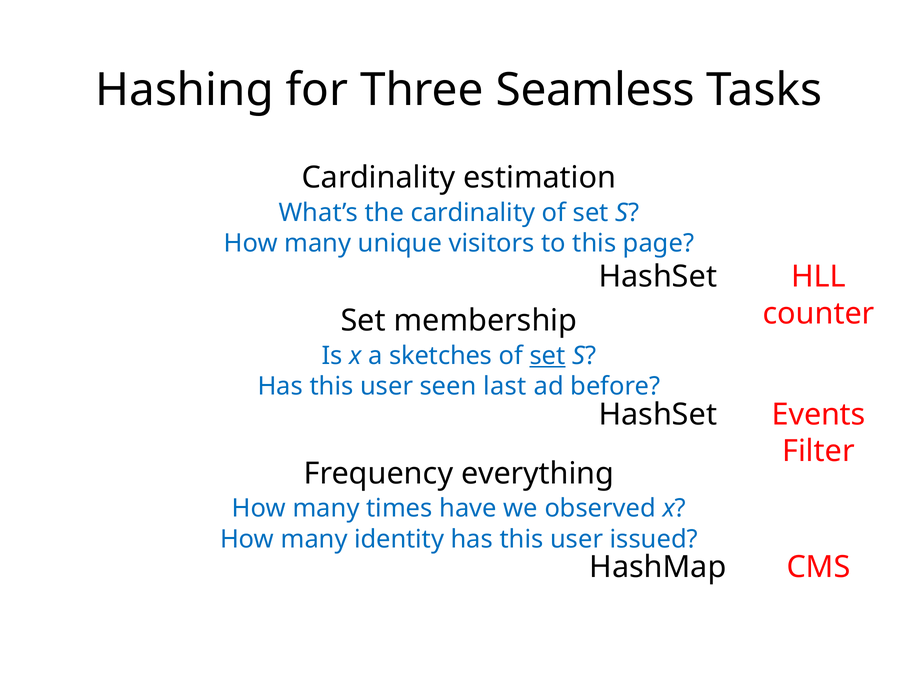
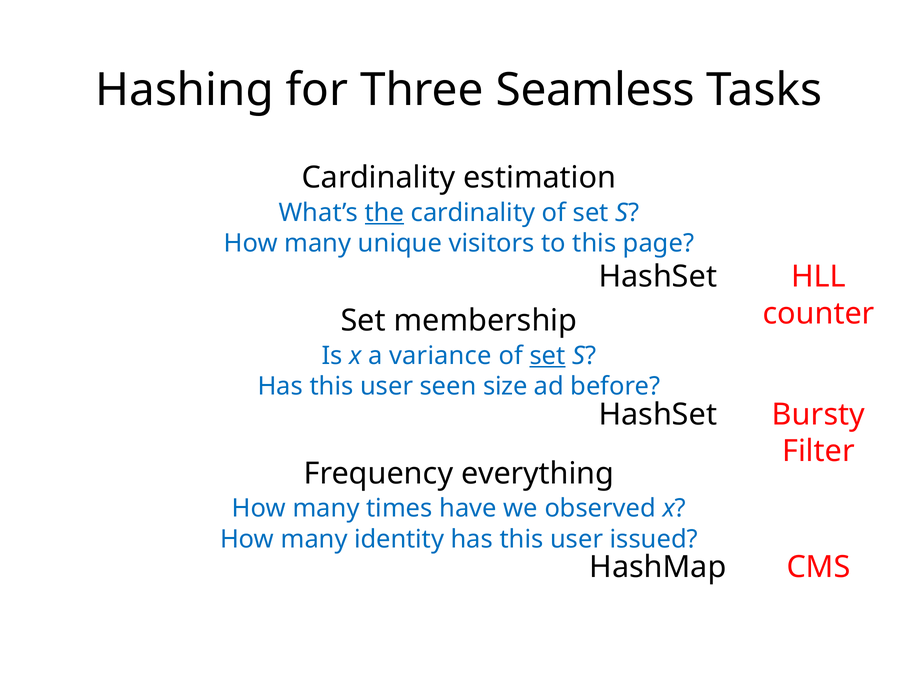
the underline: none -> present
sketches: sketches -> variance
last: last -> size
Events: Events -> Bursty
